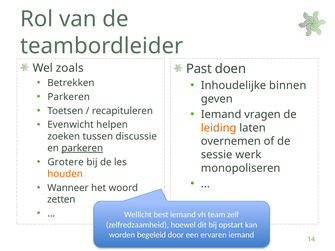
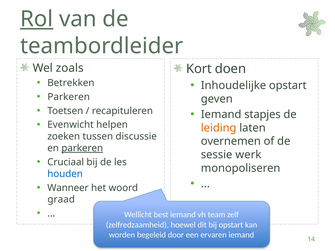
Rol underline: none -> present
Past: Past -> Kort
Inhoudelijke binnen: binnen -> opstart
vragen: vragen -> stapjes
Grotere: Grotere -> Cruciaal
houden colour: orange -> blue
zetten: zetten -> graad
